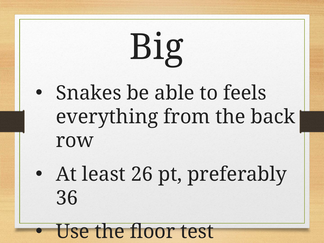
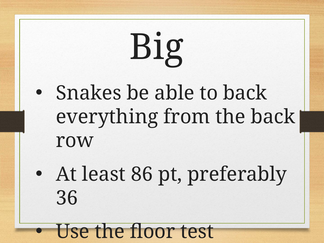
to feels: feels -> back
26: 26 -> 86
